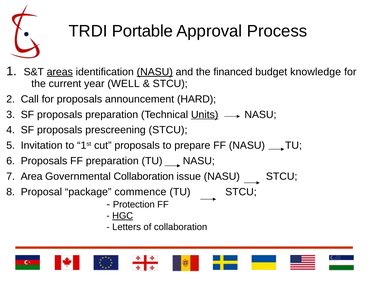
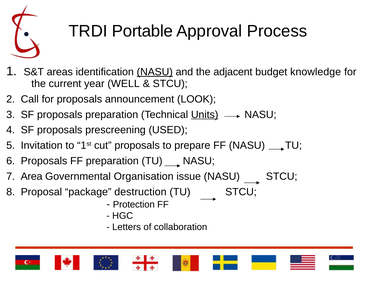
areas underline: present -> none
financed: financed -> adjacent
HARD: HARD -> LOOK
prescreening STCU: STCU -> USED
Governmental Collaboration: Collaboration -> Organisation
commence: commence -> destruction
HGC underline: present -> none
